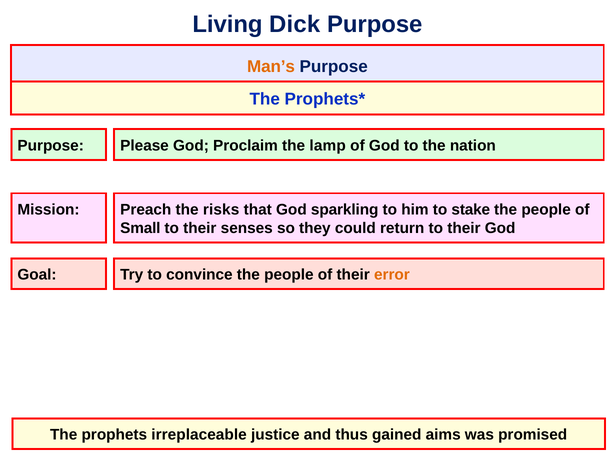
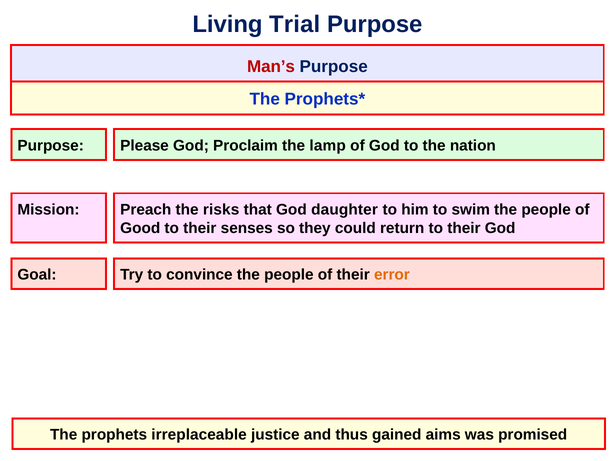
Dick: Dick -> Trial
Man’s colour: orange -> red
sparkling: sparkling -> daughter
stake: stake -> swim
Small: Small -> Good
